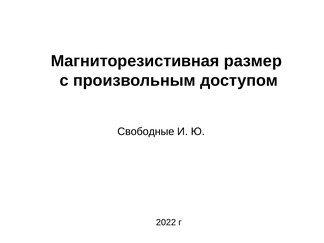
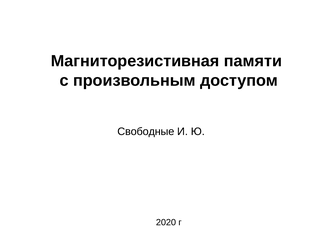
размер: размер -> памяти
2022: 2022 -> 2020
